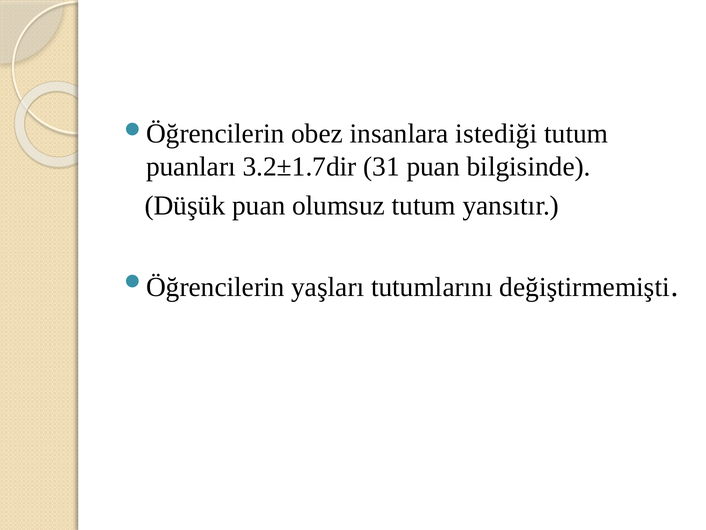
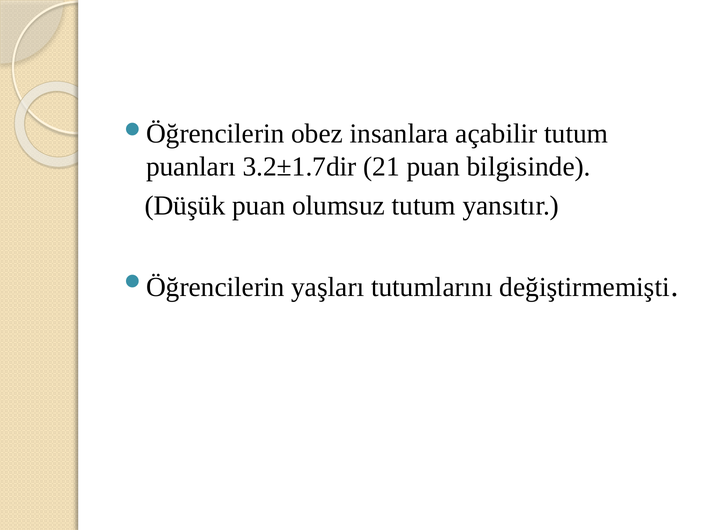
istediği: istediği -> açabilir
31: 31 -> 21
